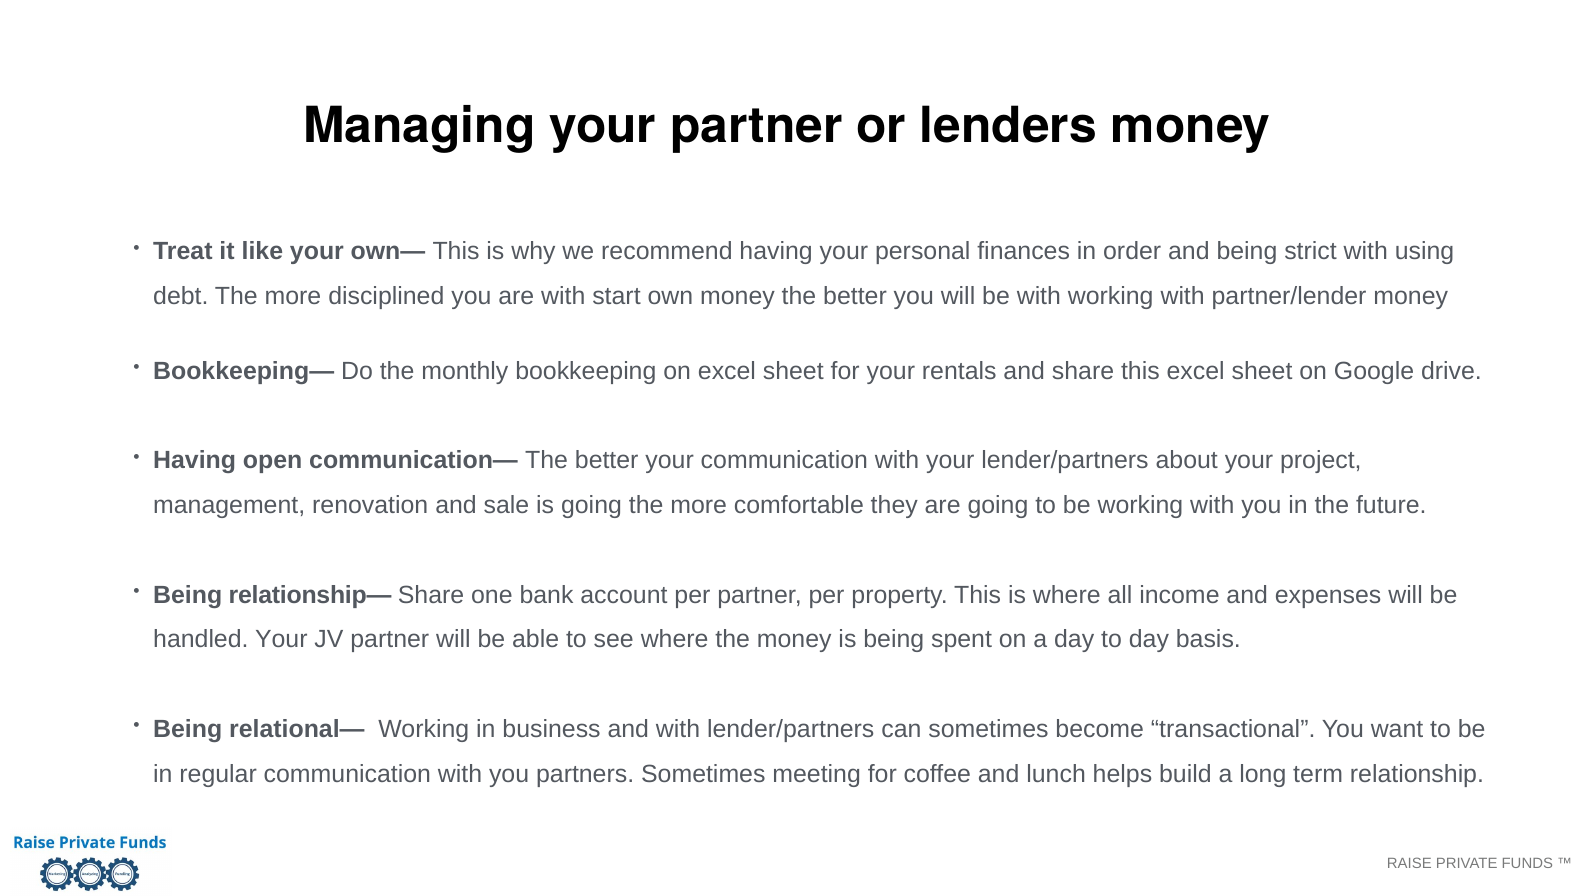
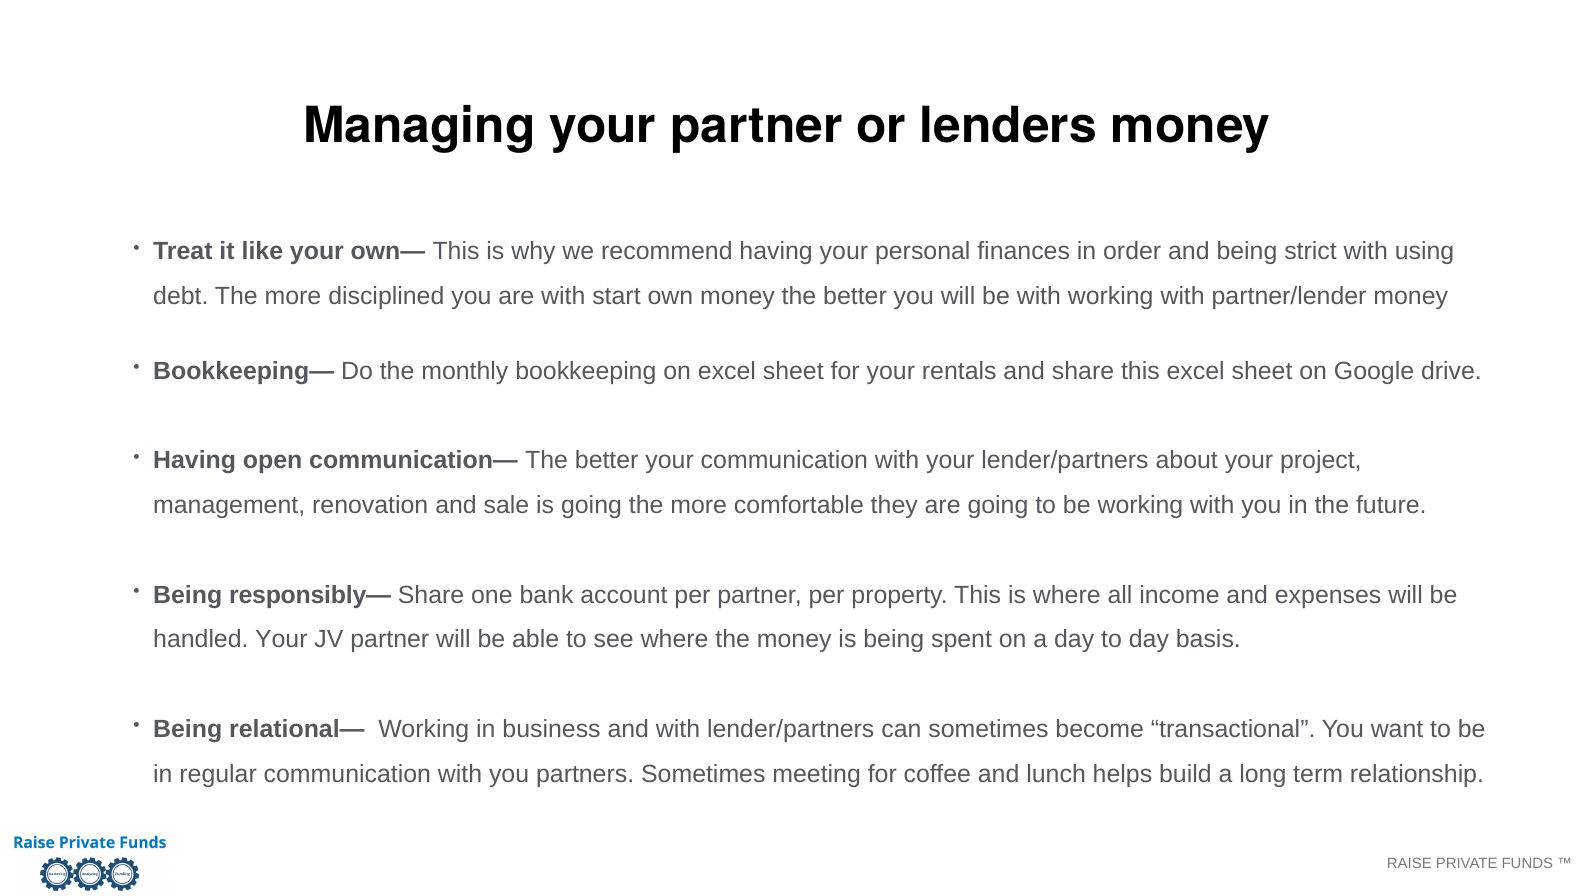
relationship—: relationship— -> responsibly—
